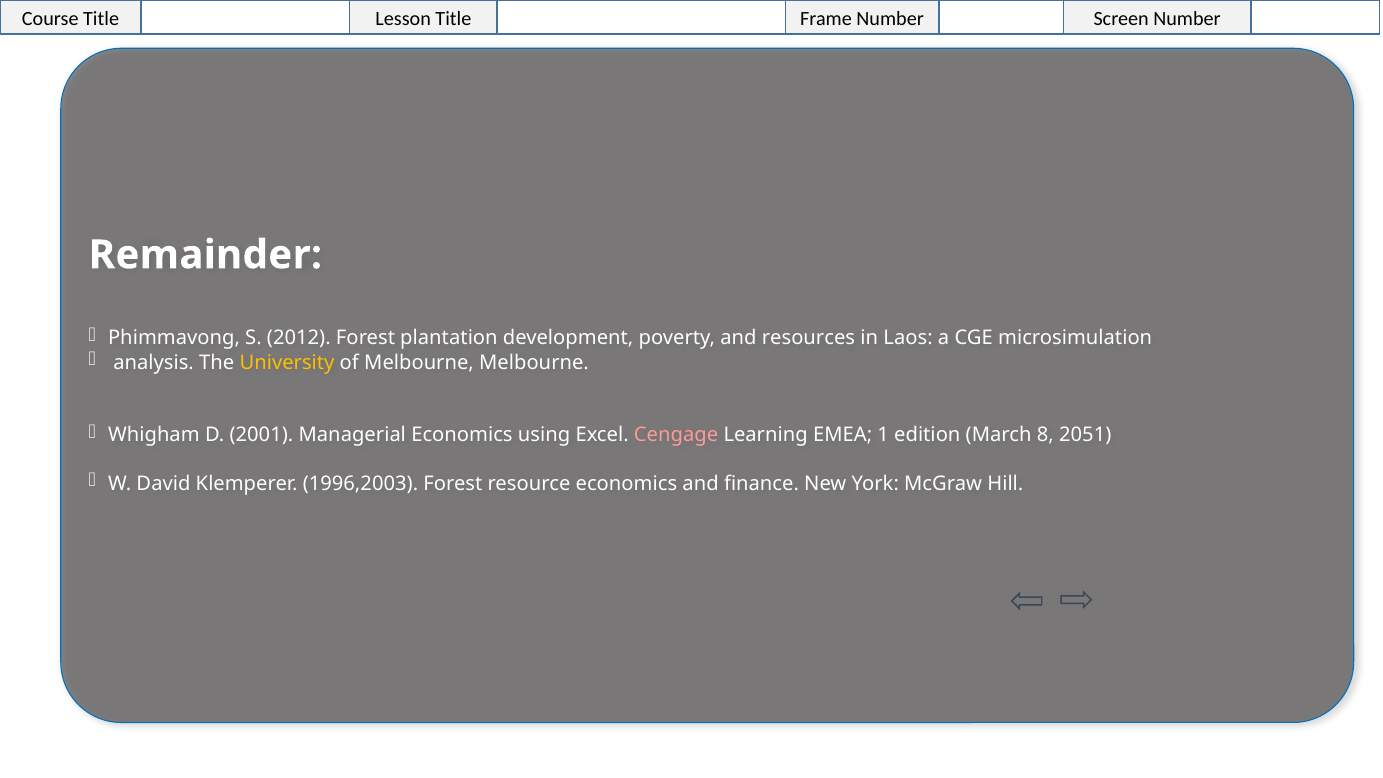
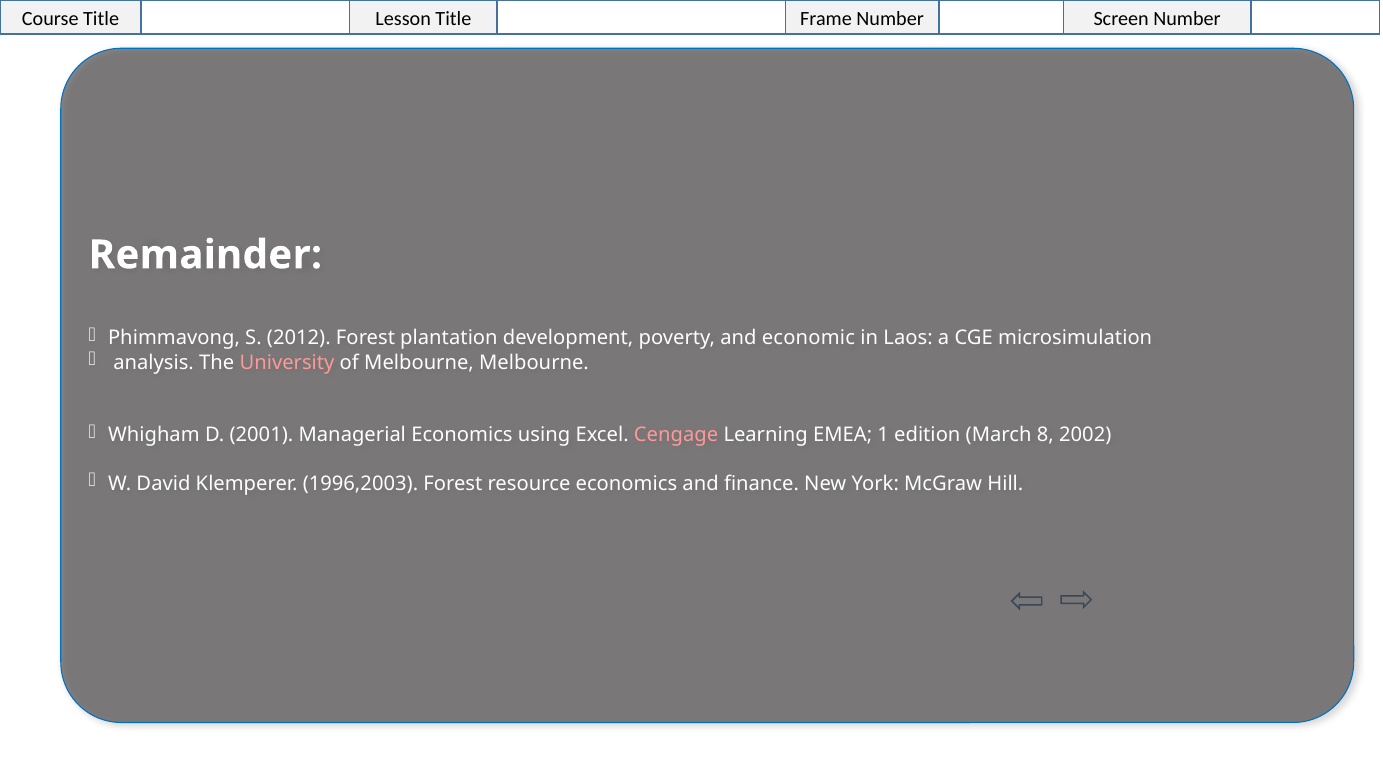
resources: resources -> economic
University colour: yellow -> pink
2051: 2051 -> 2002
